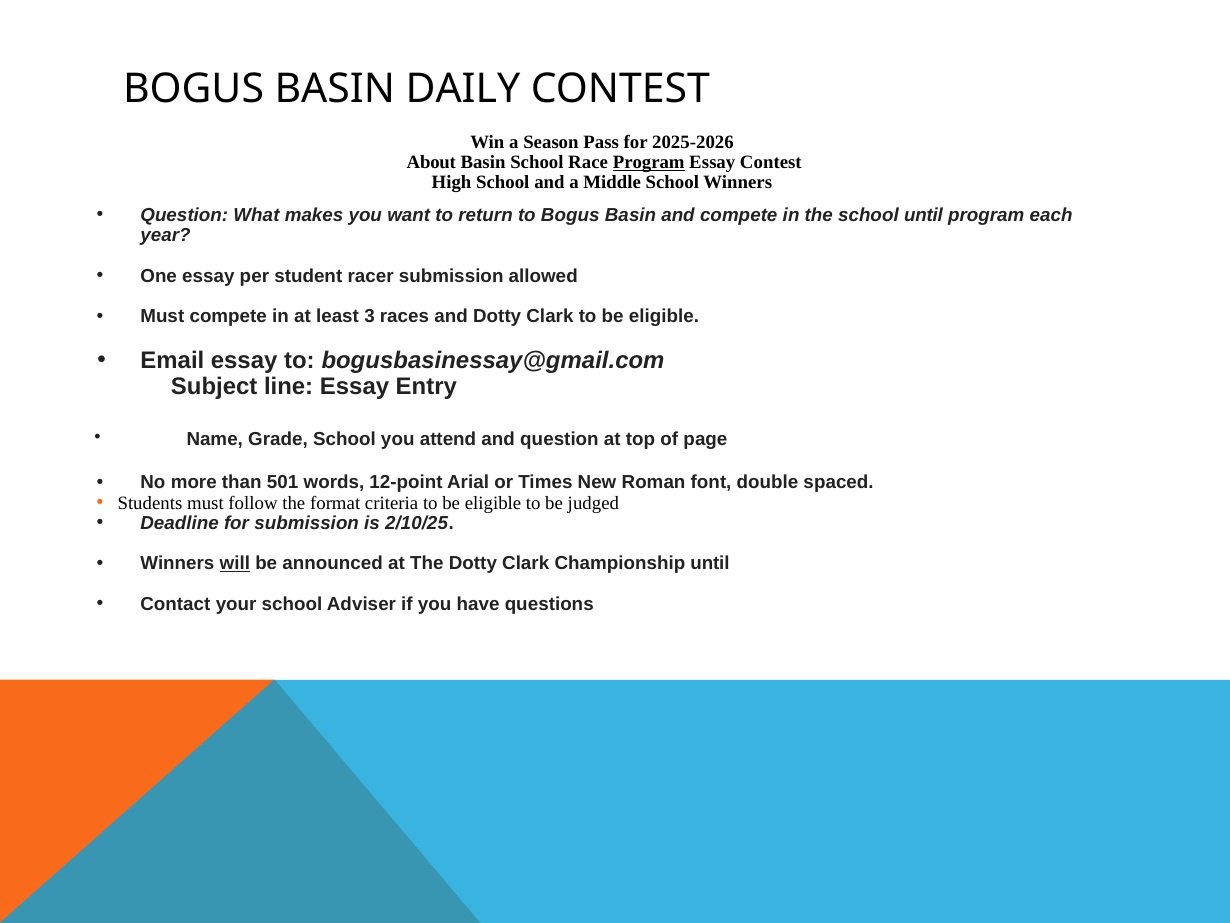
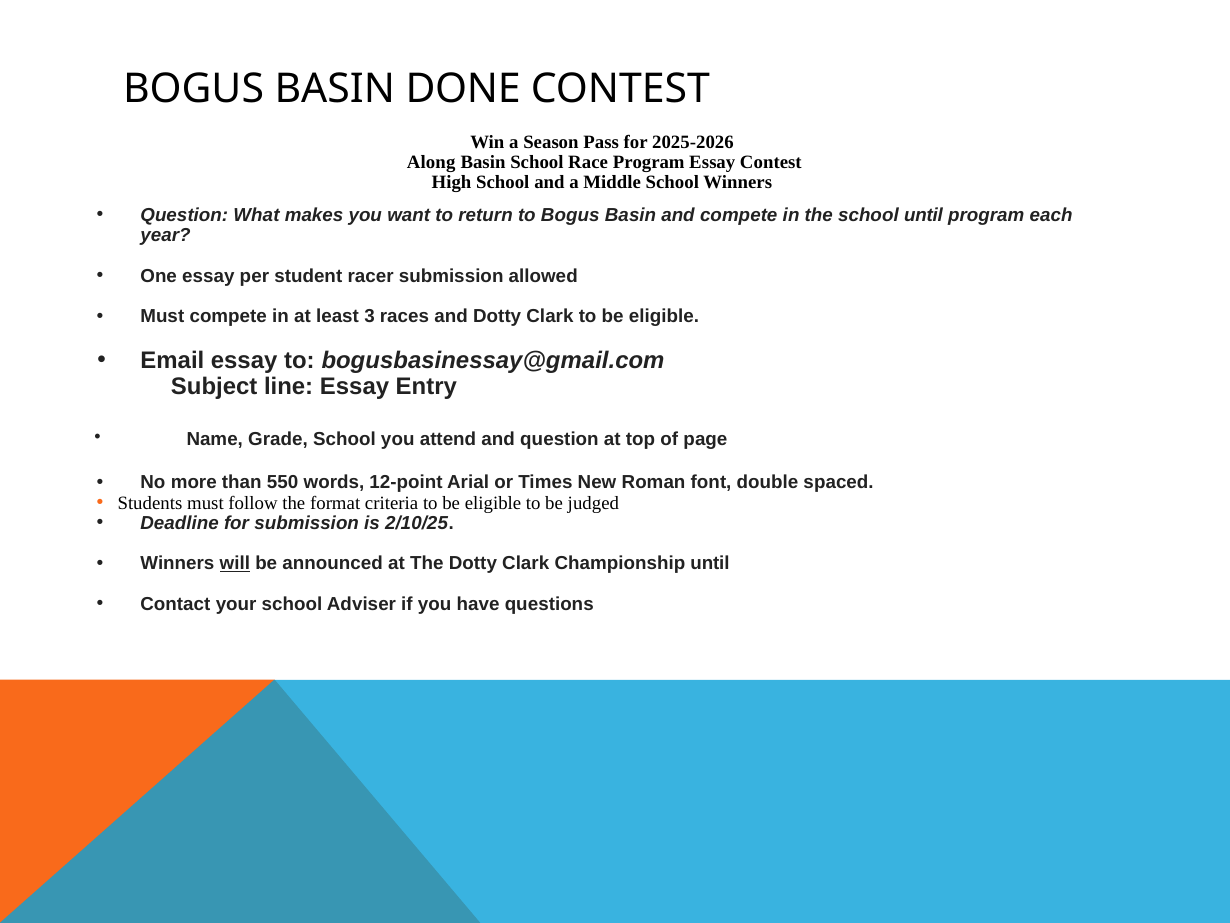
DAILY: DAILY -> DONE
About: About -> Along
Program at (649, 162) underline: present -> none
501: 501 -> 550
